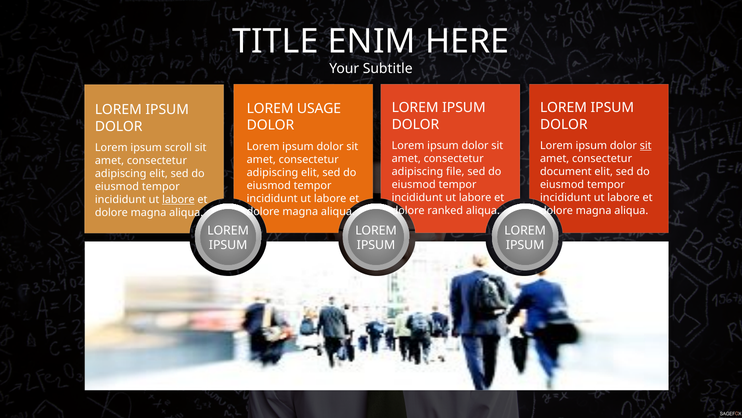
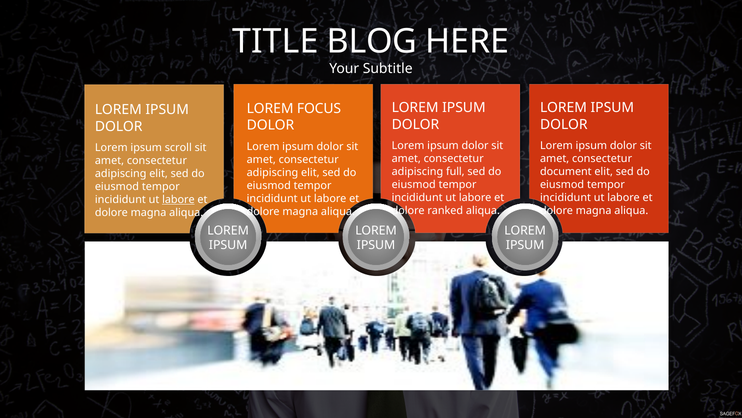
ENIM: ENIM -> BLOG
USAGE: USAGE -> FOCUS
sit at (646, 145) underline: present -> none
file: file -> full
